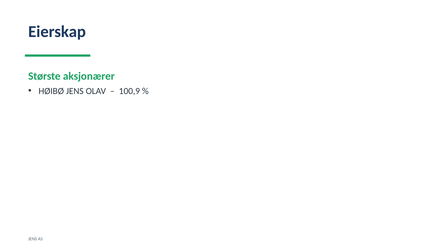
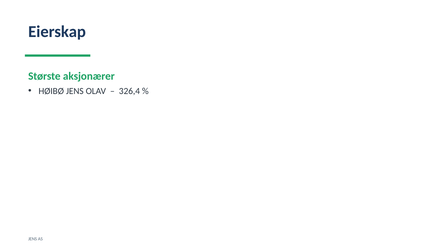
100,9: 100,9 -> 326,4
